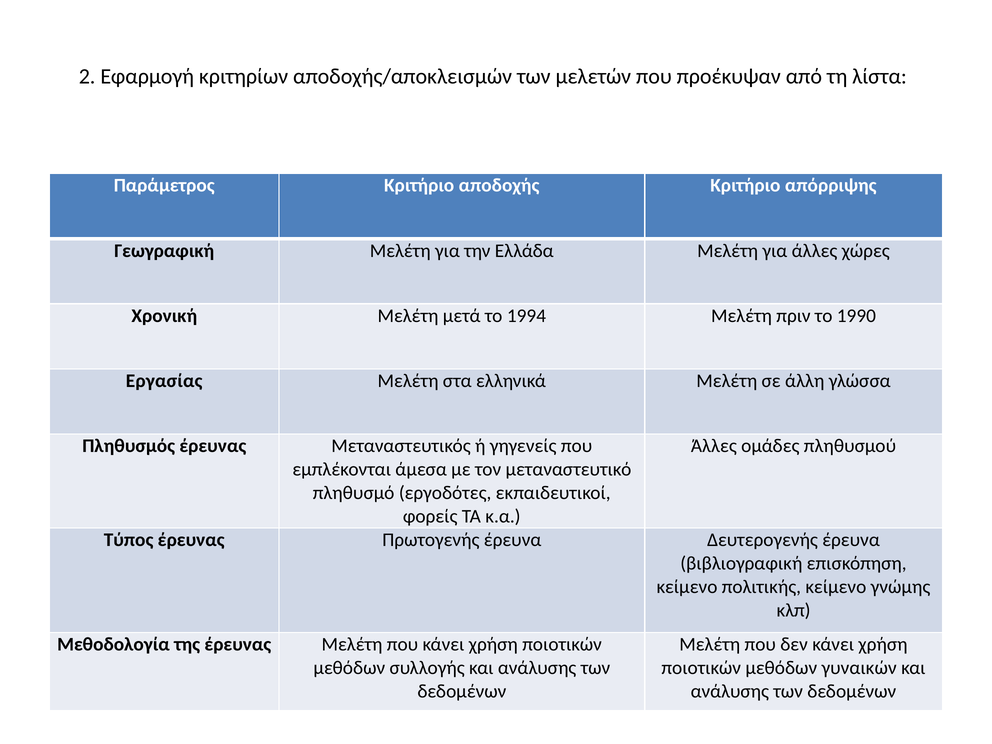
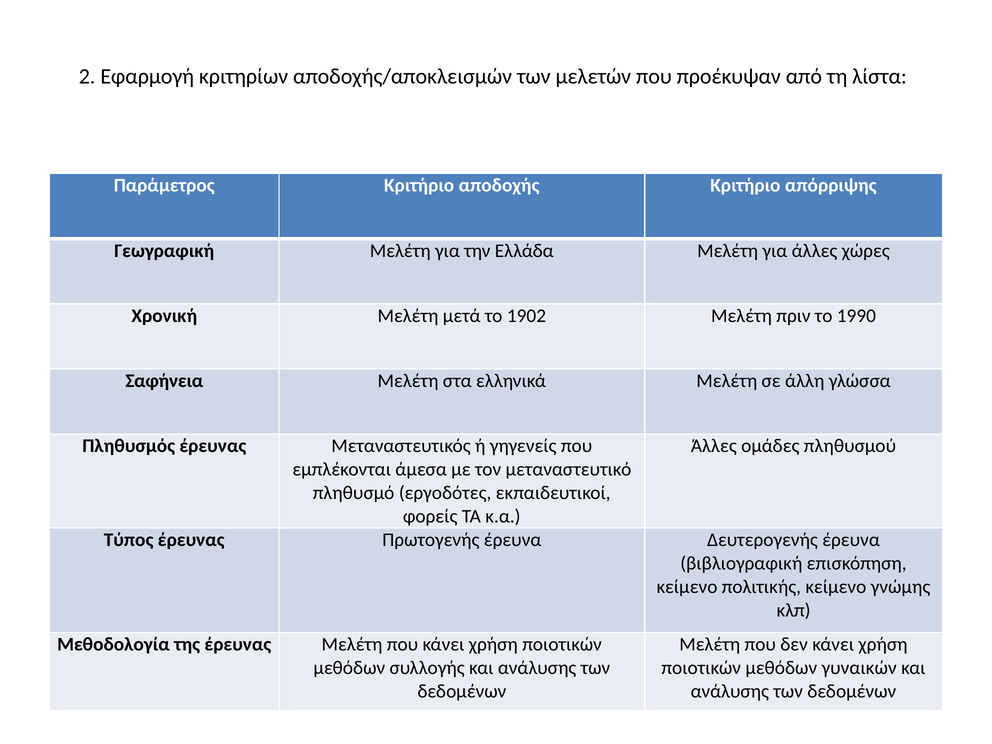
1994: 1994 -> 1902
Εργασίας: Εργασίας -> Σαφήνεια
